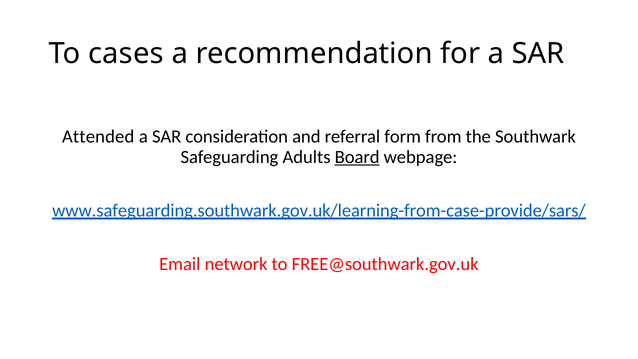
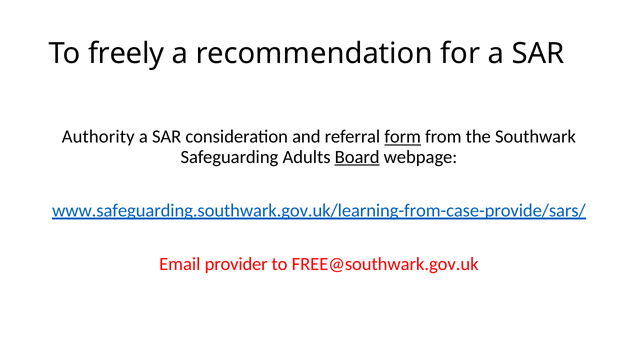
cases: cases -> freely
Attended: Attended -> Authority
form underline: none -> present
network: network -> provider
